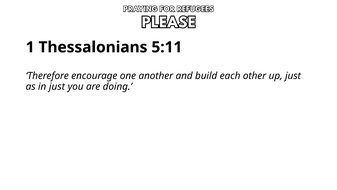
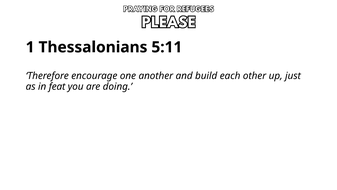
in just: just -> feat
